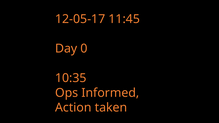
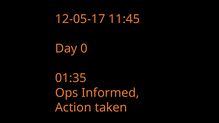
10:35: 10:35 -> 01:35
